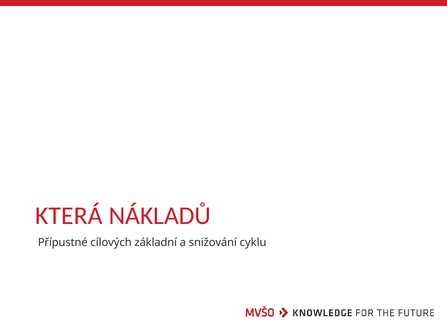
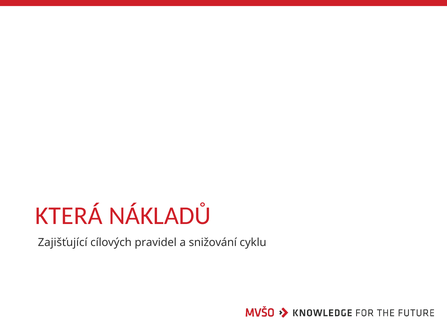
Přípustné: Přípustné -> Zajišťující
základní: základní -> pravidel
